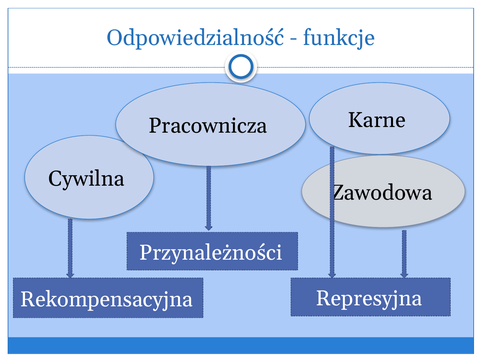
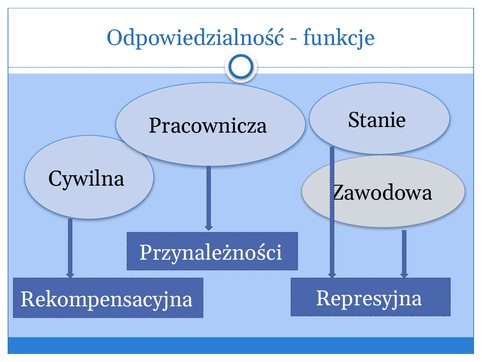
Karne: Karne -> Stanie
